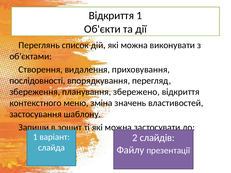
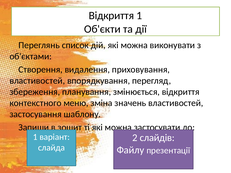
послідовності at (37, 81): послідовності -> властивостей
збережено: збережено -> змінюється
